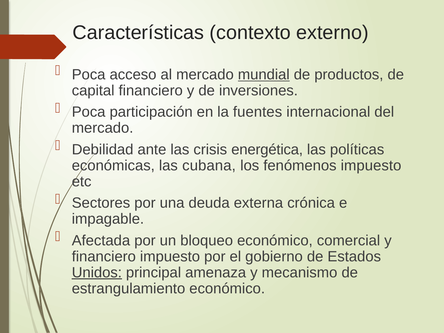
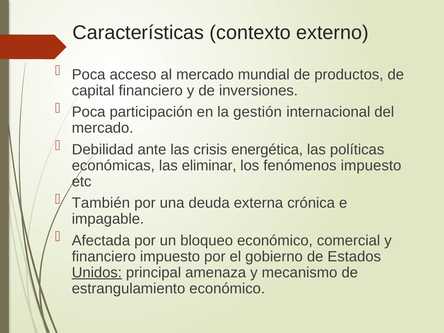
mundial underline: present -> none
fuentes: fuentes -> gestión
cubana: cubana -> eliminar
Sectores: Sectores -> También
